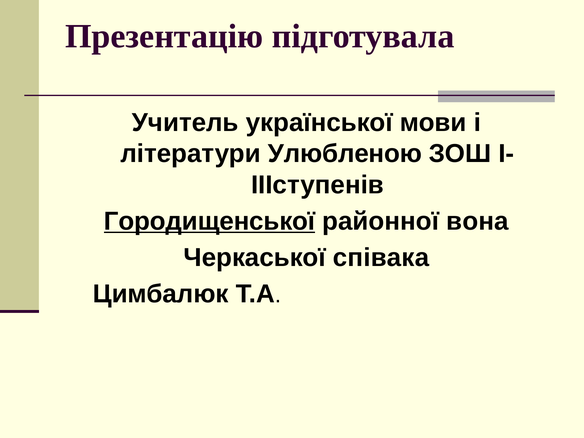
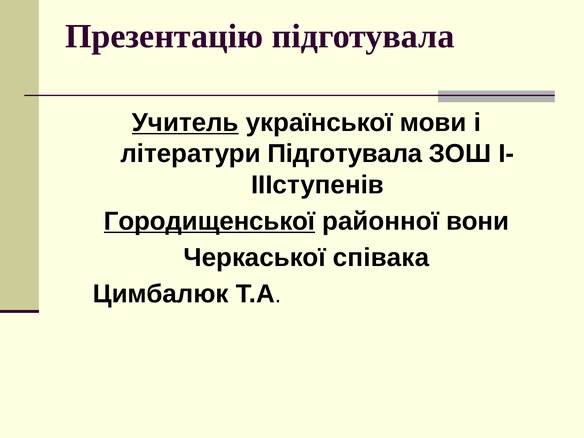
Учитель underline: none -> present
літератури Улюбленою: Улюбленою -> Підготувала
вона: вона -> вони
